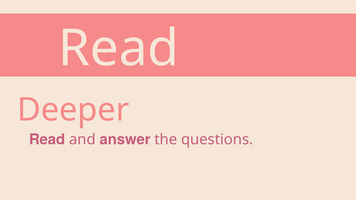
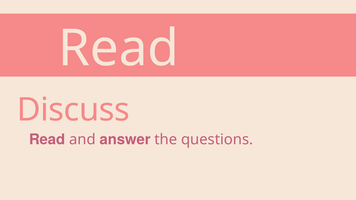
Deeper: Deeper -> Discuss
